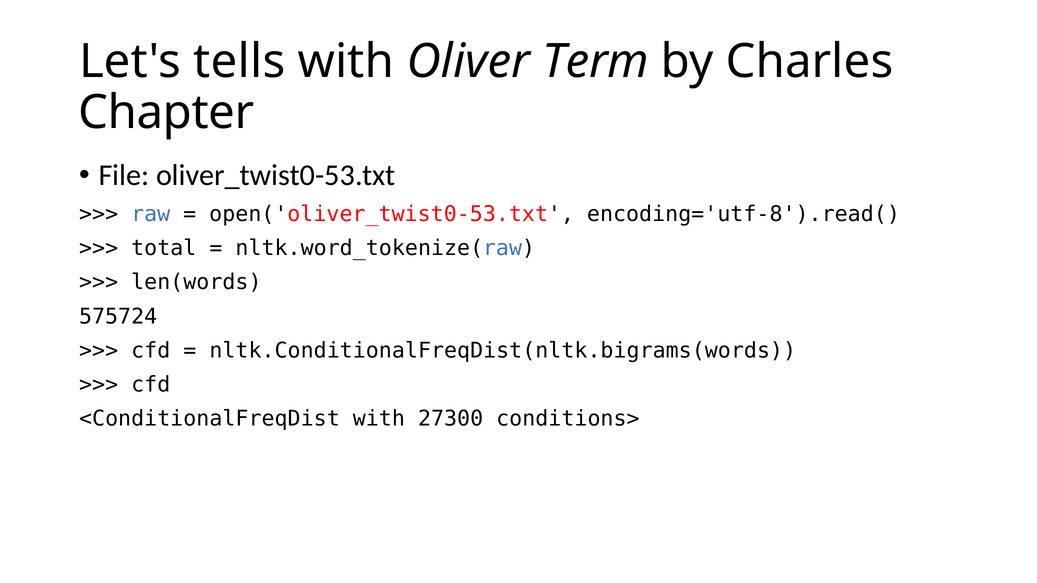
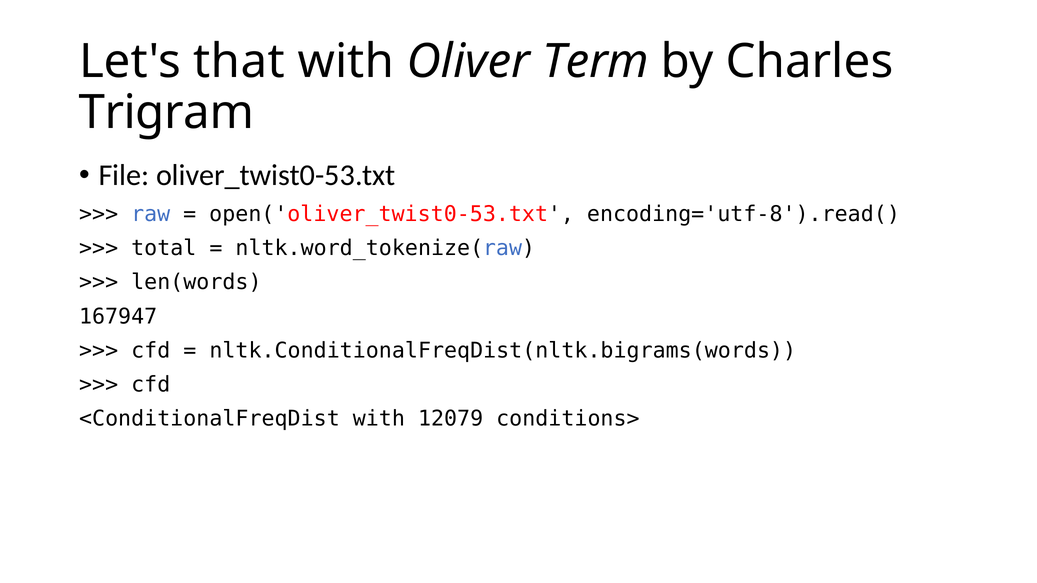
tells: tells -> that
Chapter: Chapter -> Trigram
575724: 575724 -> 167947
27300: 27300 -> 12079
